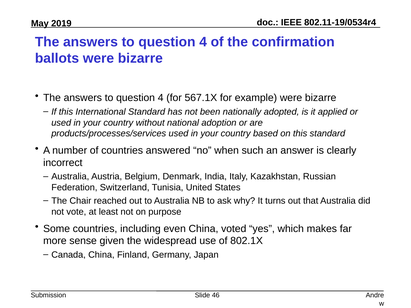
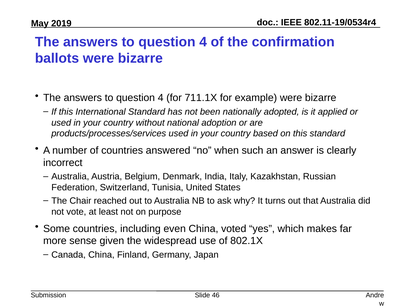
567.1X: 567.1X -> 711.1X
